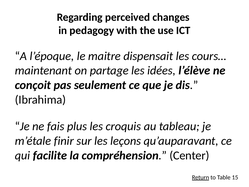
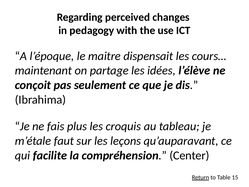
finir: finir -> faut
